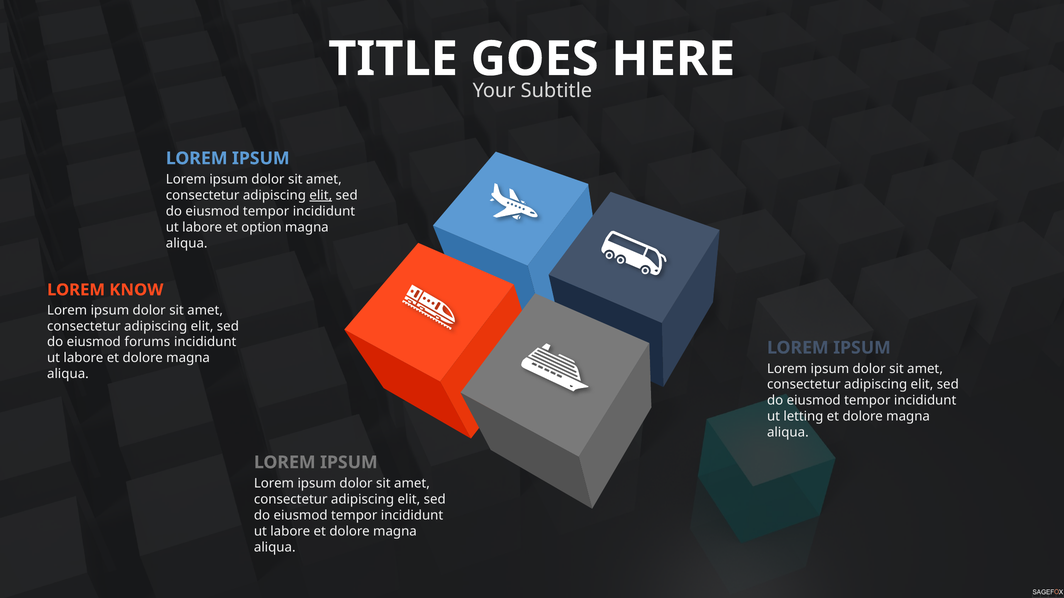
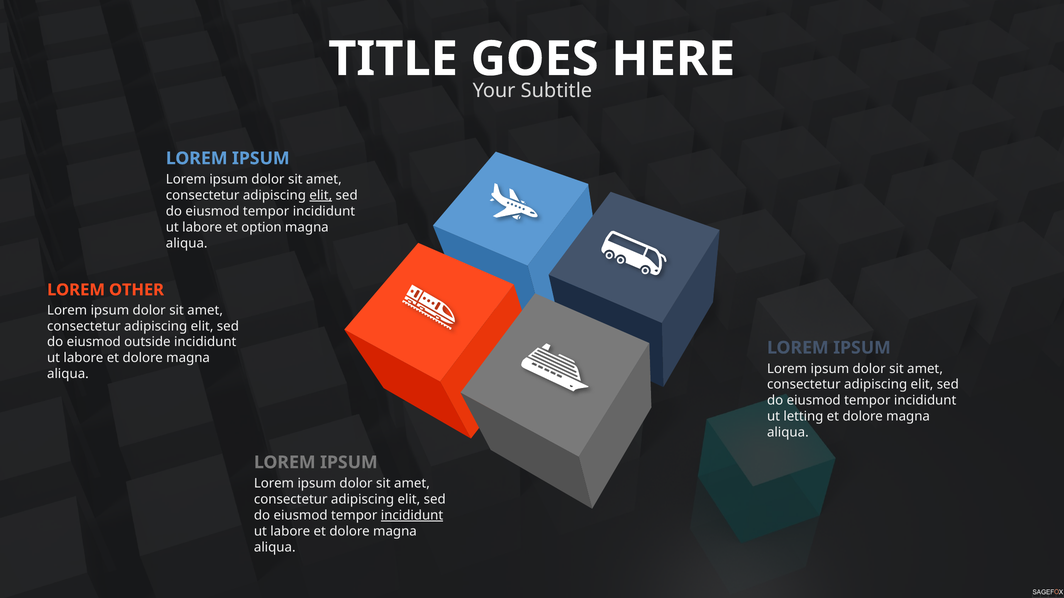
KNOW: KNOW -> OTHER
forums: forums -> outside
incididunt at (412, 516) underline: none -> present
